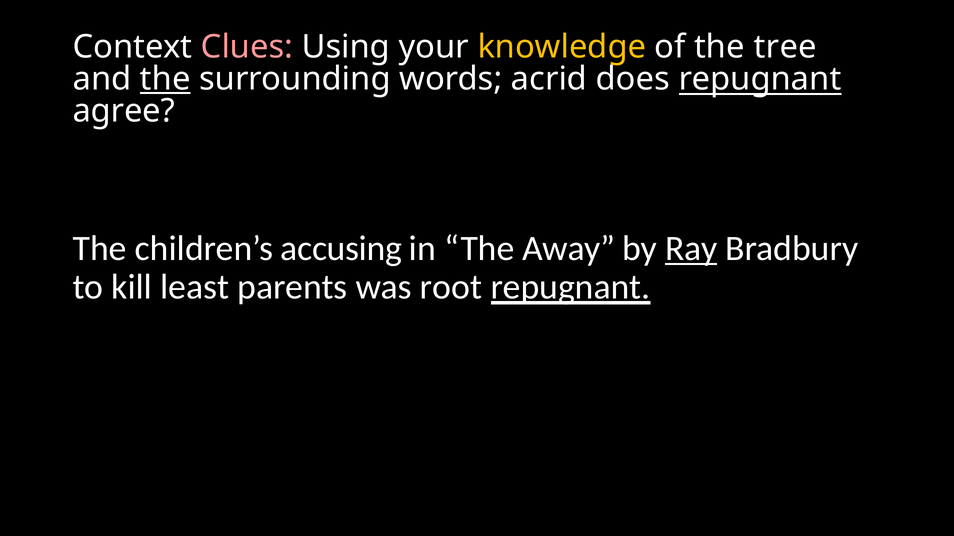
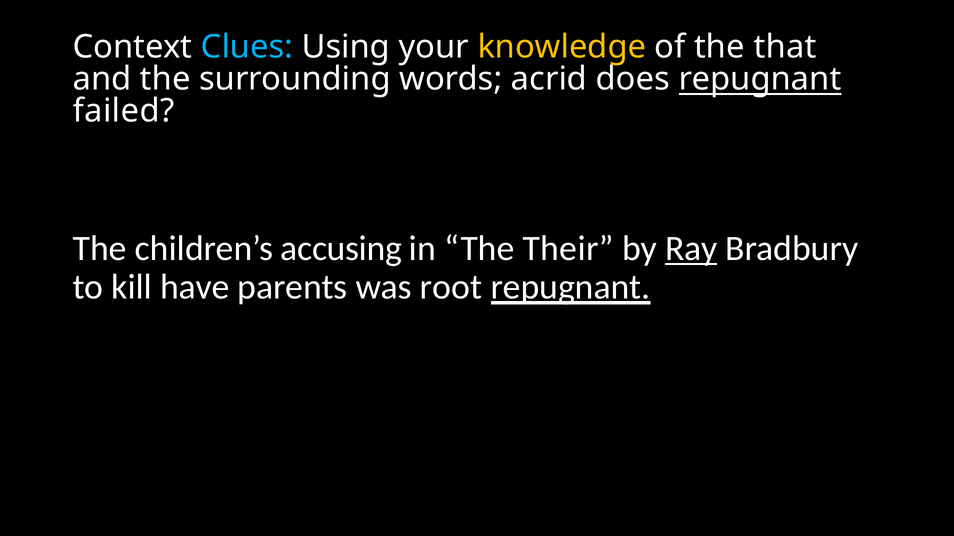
Clues colour: pink -> light blue
tree: tree -> that
the at (165, 79) underline: present -> none
agree: agree -> failed
Away: Away -> Their
least: least -> have
